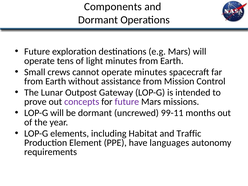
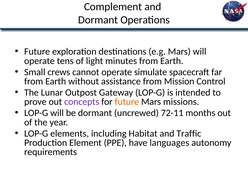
Components: Components -> Complement
operate minutes: minutes -> simulate
future at (127, 102) colour: purple -> orange
99-11: 99-11 -> 72-11
